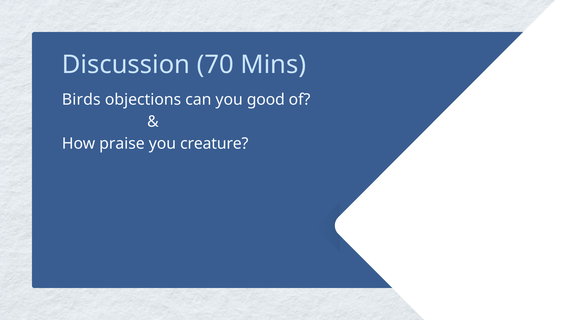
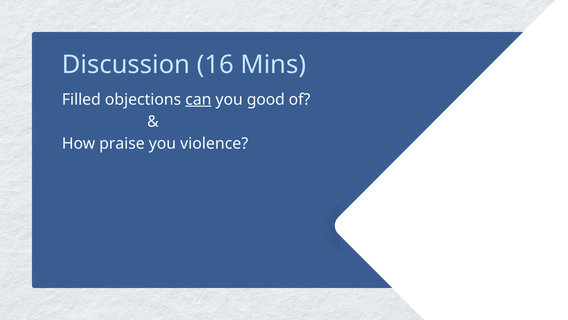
70: 70 -> 16
Birds: Birds -> Filled
can underline: none -> present
creature: creature -> violence
